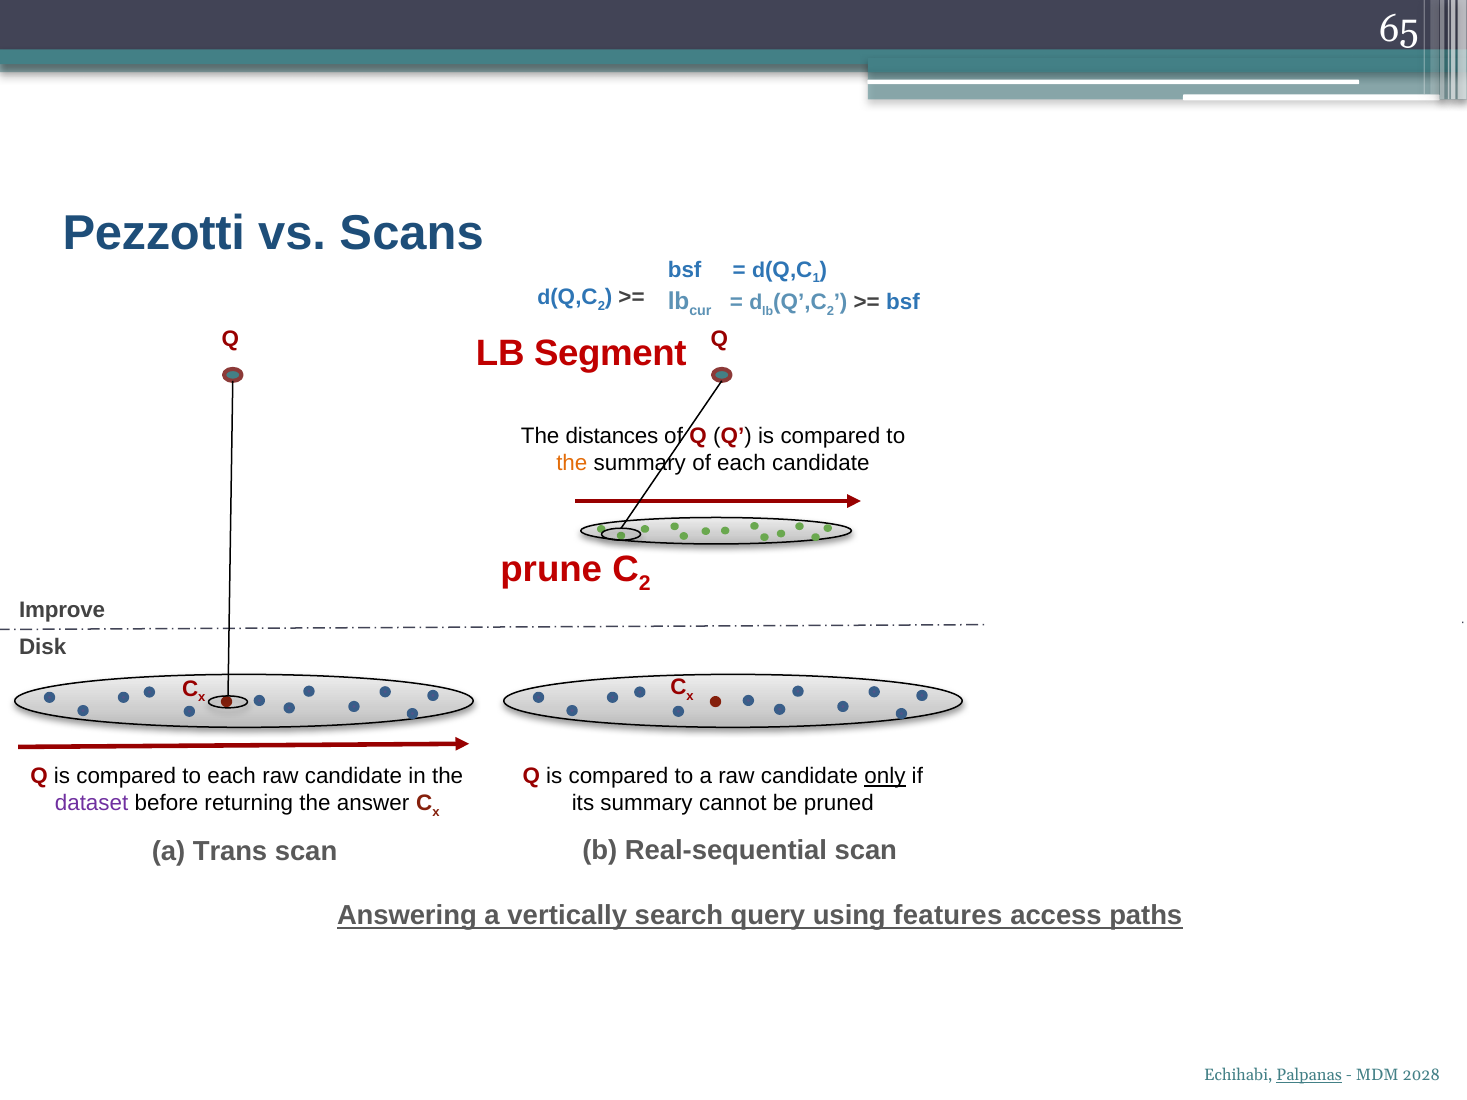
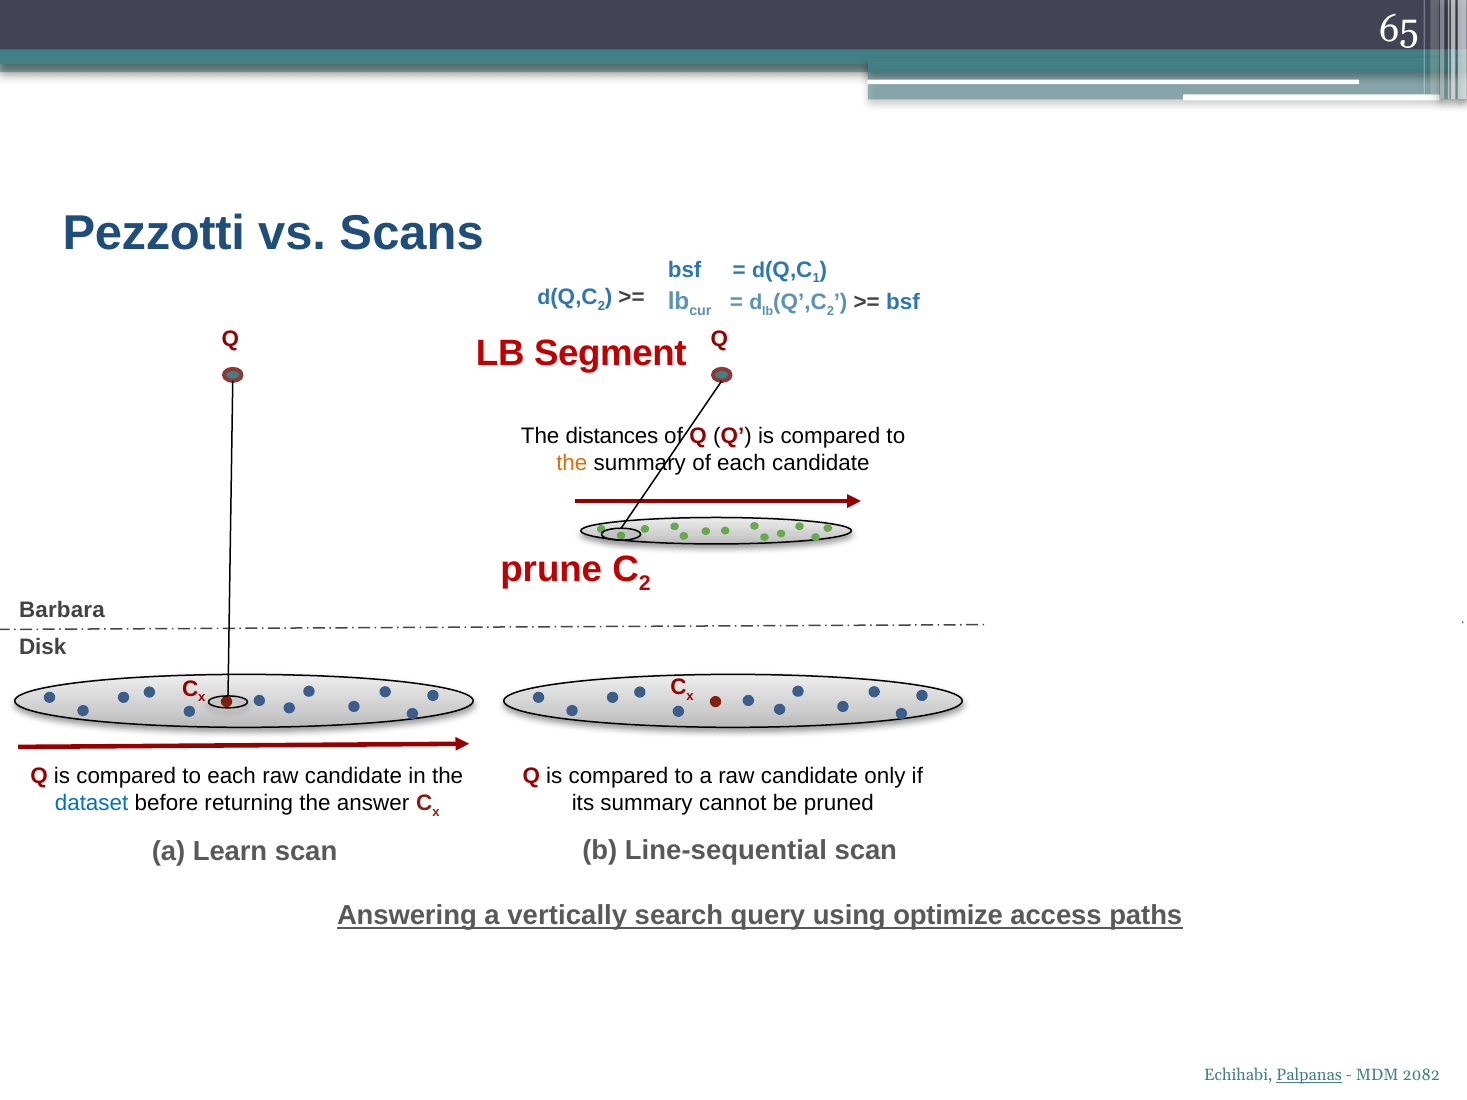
Improve: Improve -> Barbara
only at (885, 777) underline: present -> none
dataset colour: purple -> blue
Trans: Trans -> Learn
Real-sequential: Real-sequential -> Line-sequential
features: features -> optimize
2028: 2028 -> 2082
